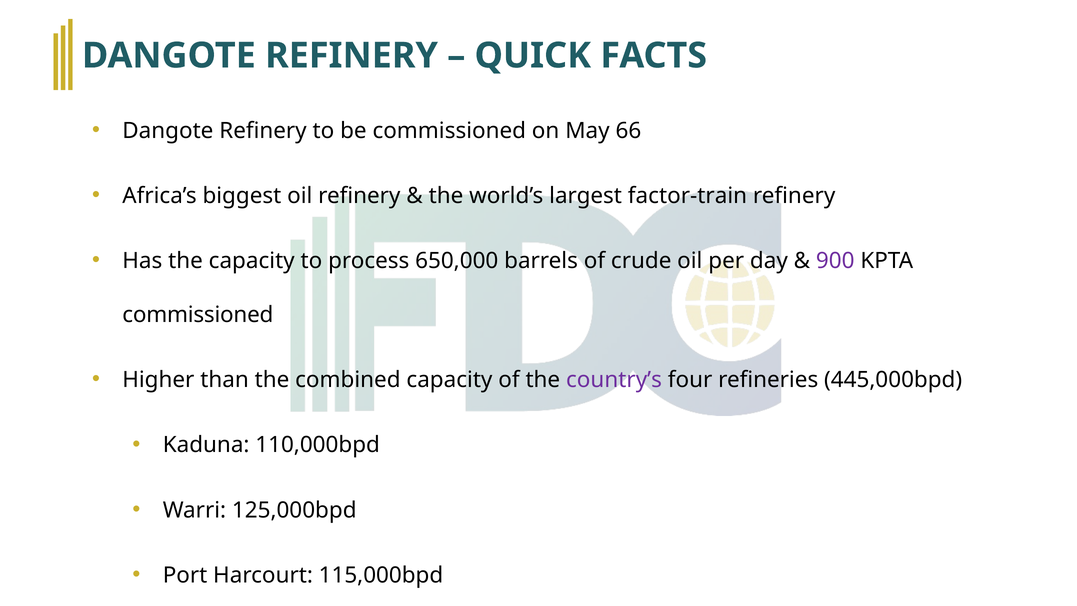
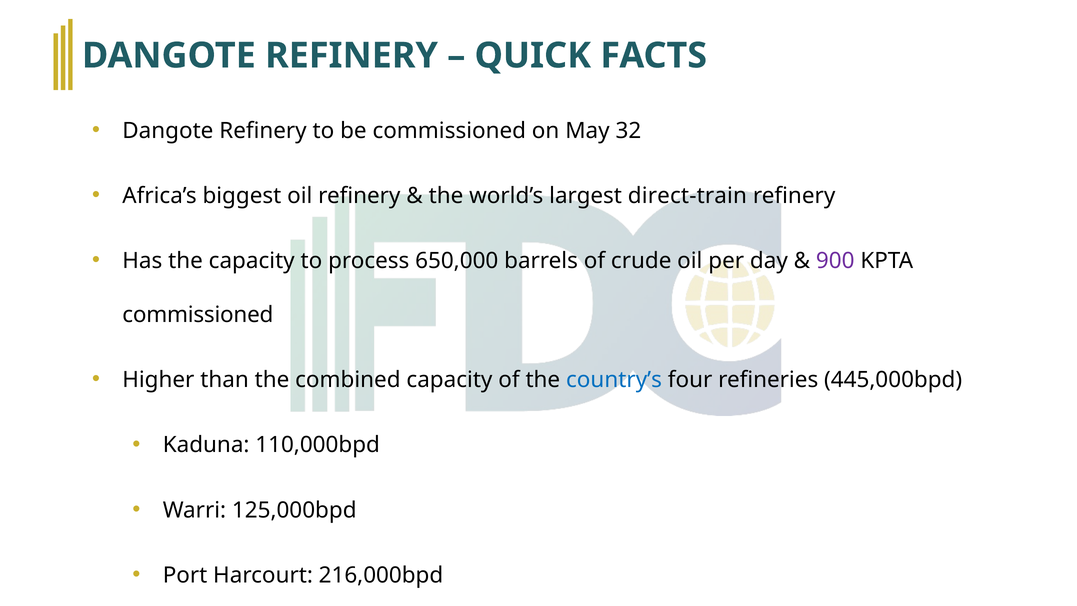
66: 66 -> 32
factor-train: factor-train -> direct-train
country’s colour: purple -> blue
115,000bpd: 115,000bpd -> 216,000bpd
